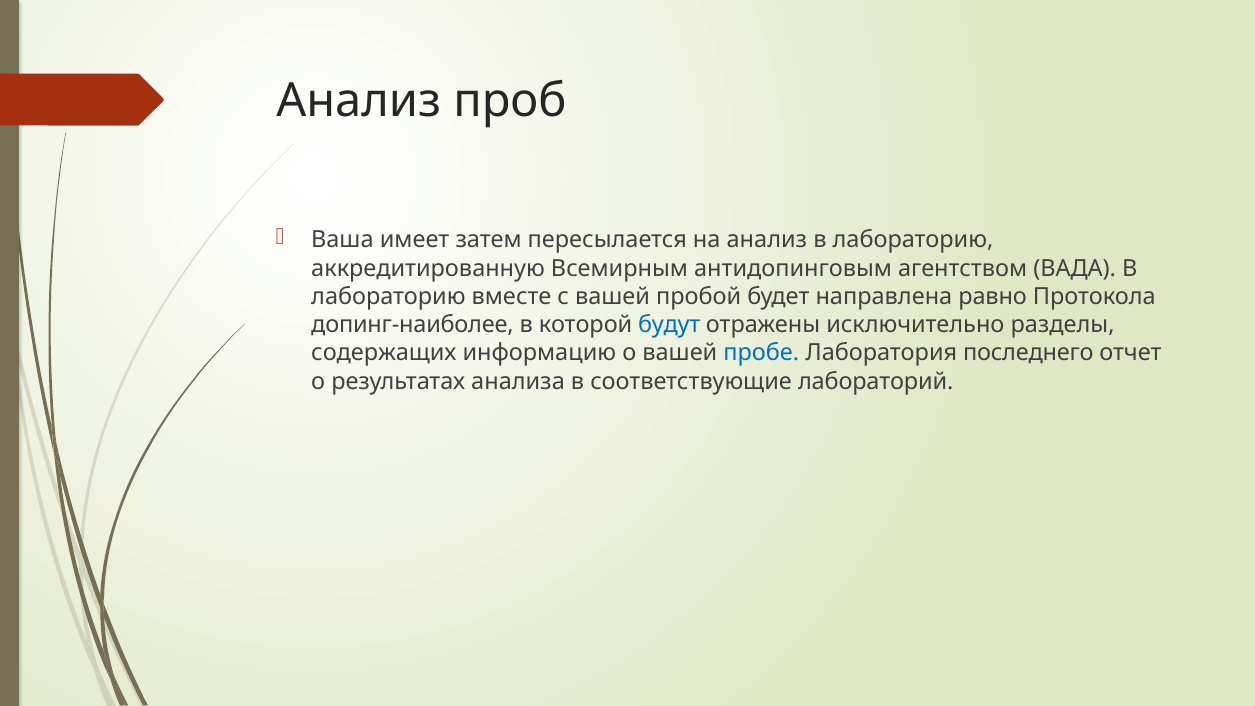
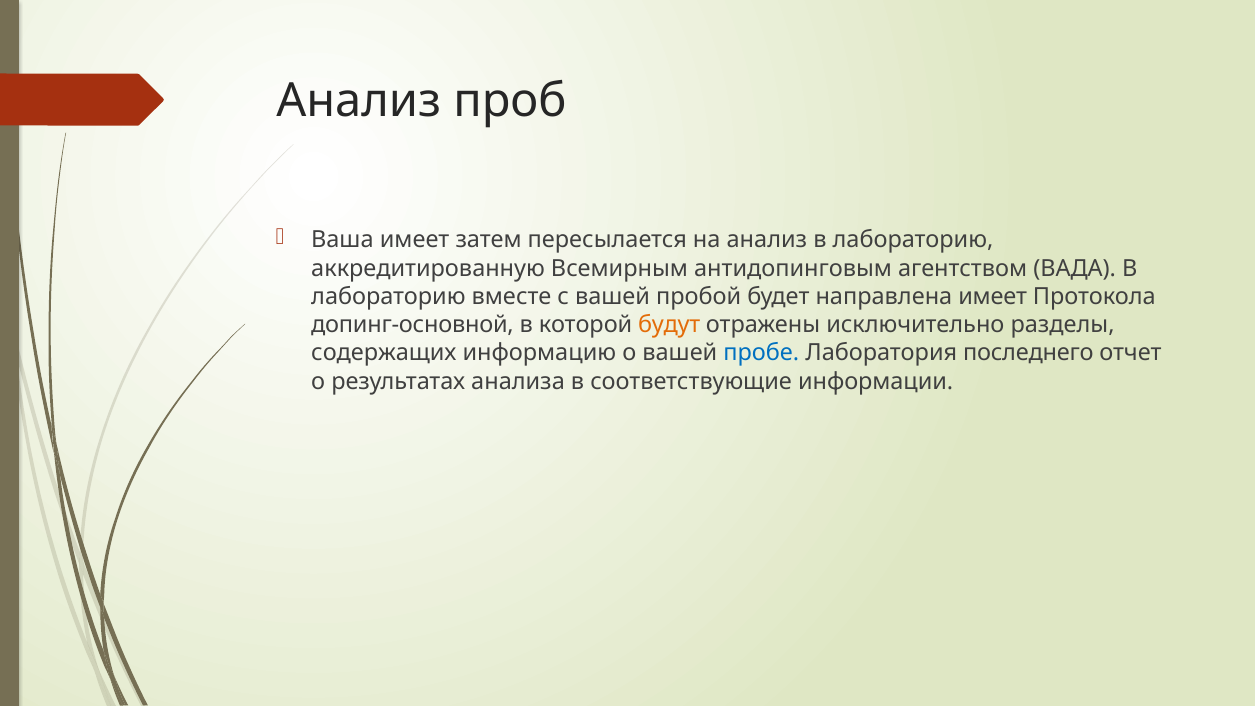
направлена равно: равно -> имеет
допинг-наиболее: допинг-наиболее -> допинг-основной
будут colour: blue -> orange
лабораторий: лабораторий -> информации
